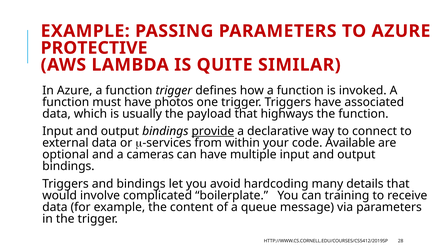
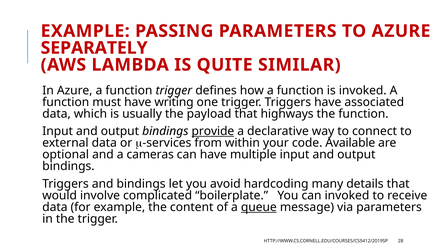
PROTECTIVE: PROTECTIVE -> SEPARATELY
photos: photos -> writing
can training: training -> invoked
queue underline: none -> present
